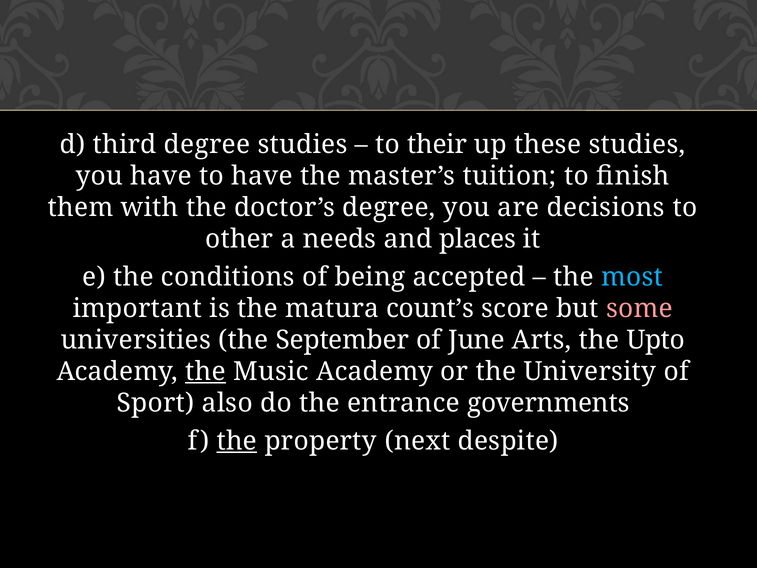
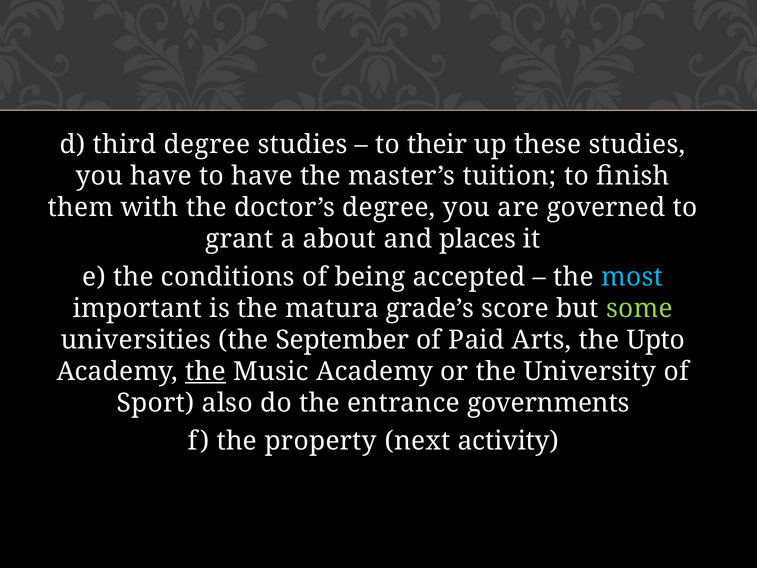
decisions: decisions -> governed
other: other -> grant
needs: needs -> about
count’s: count’s -> grade’s
some colour: pink -> light green
June: June -> Paid
the at (237, 441) underline: present -> none
despite: despite -> activity
